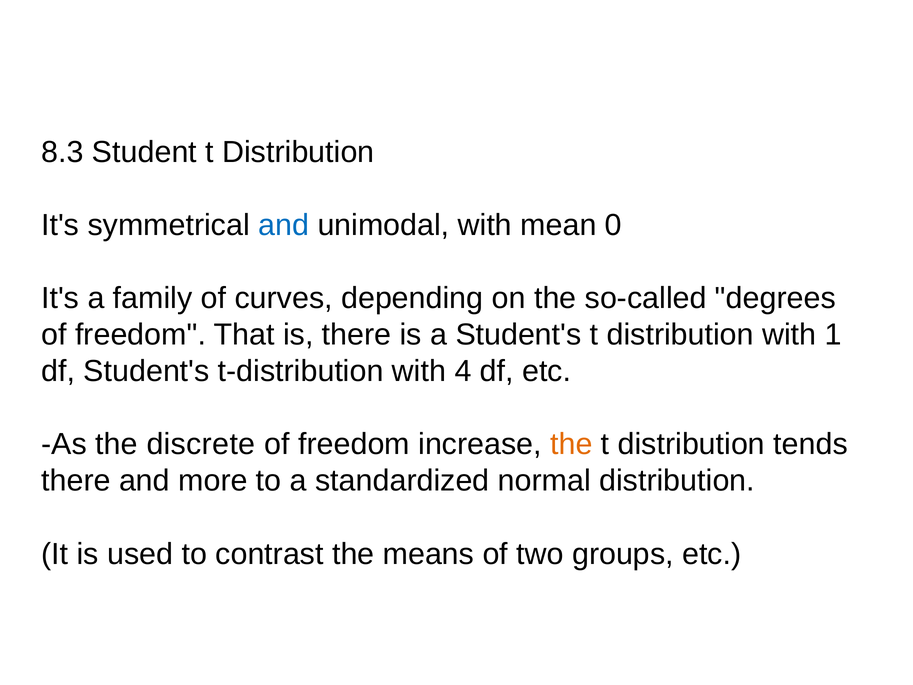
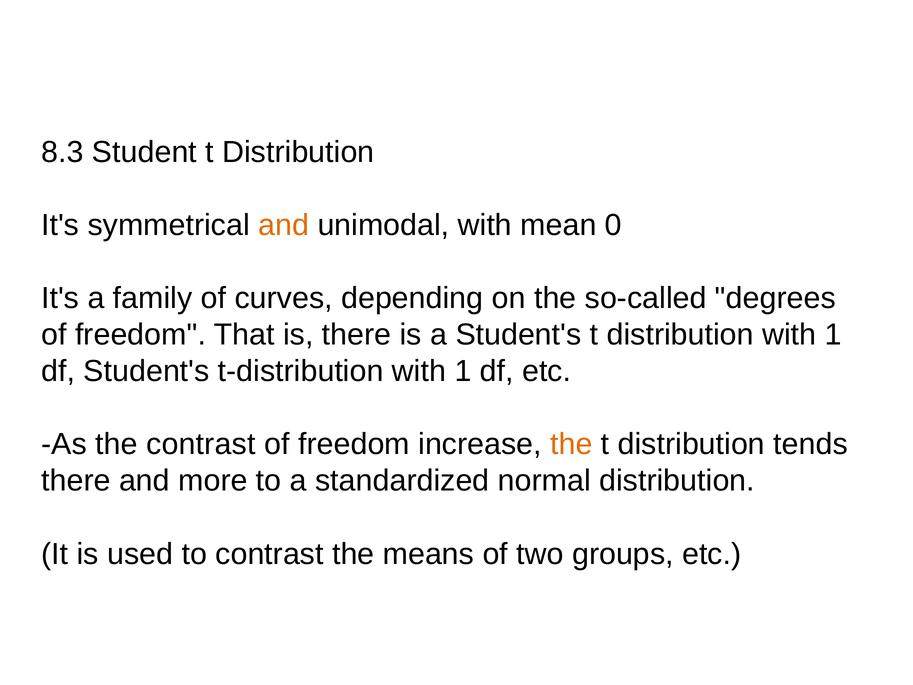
and at (284, 225) colour: blue -> orange
t-distribution with 4: 4 -> 1
the discrete: discrete -> contrast
